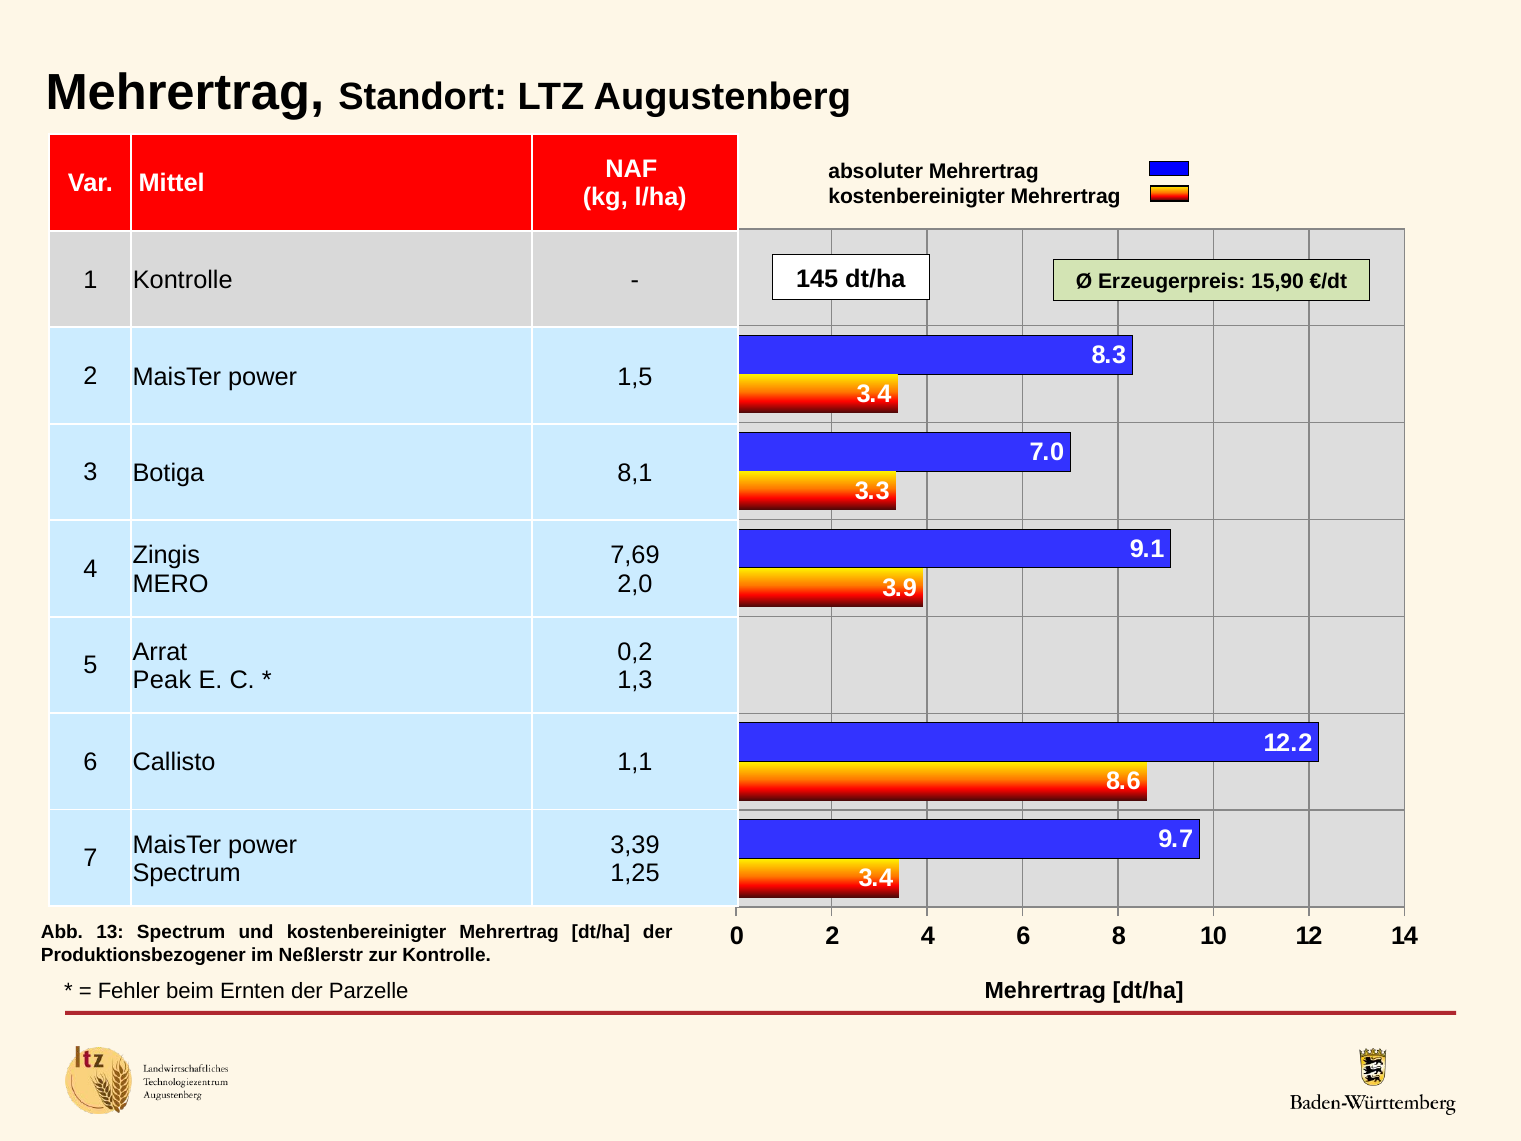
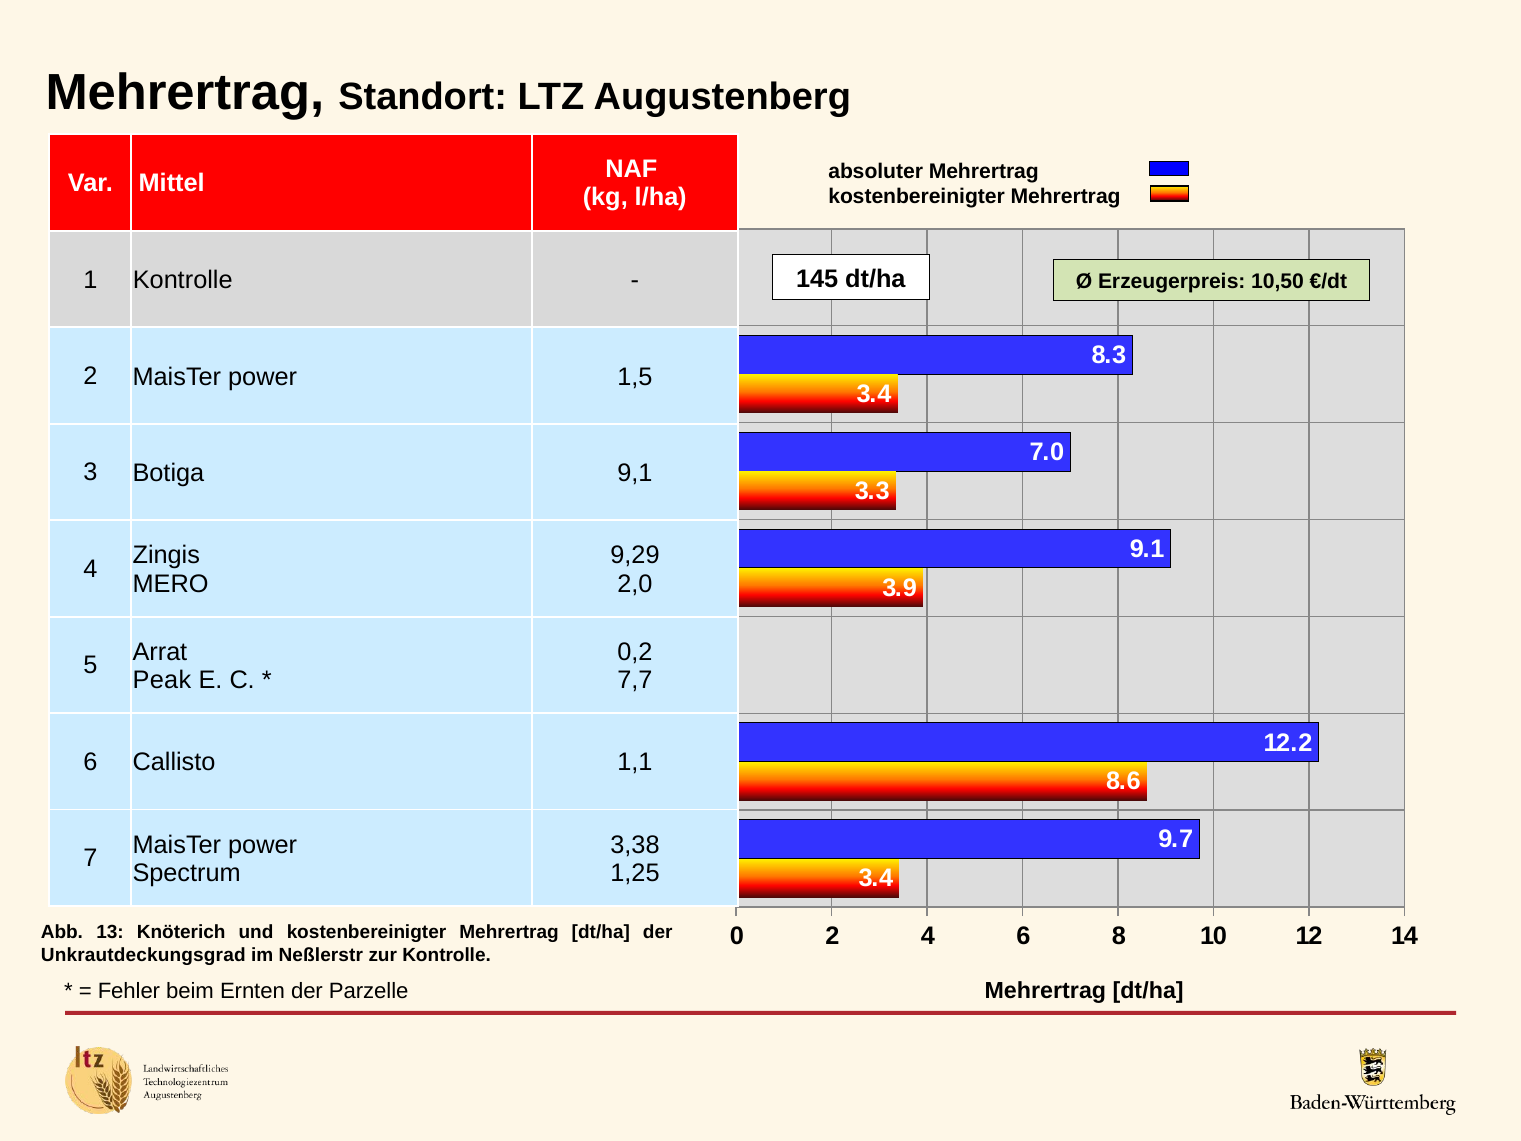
15,90: 15,90 -> 10,50
8,1: 8,1 -> 9,1
7,69: 7,69 -> 9,29
1,3: 1,3 -> 7,7
3,39: 3,39 -> 3,38
13 Spectrum: Spectrum -> Knöterich
Produktionsbezogener: Produktionsbezogener -> Unkrautdeckungsgrad
